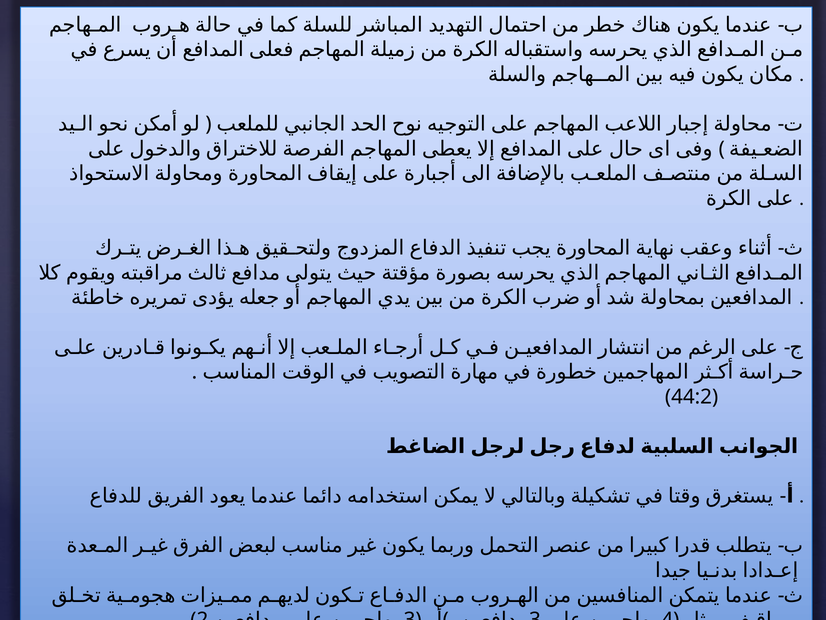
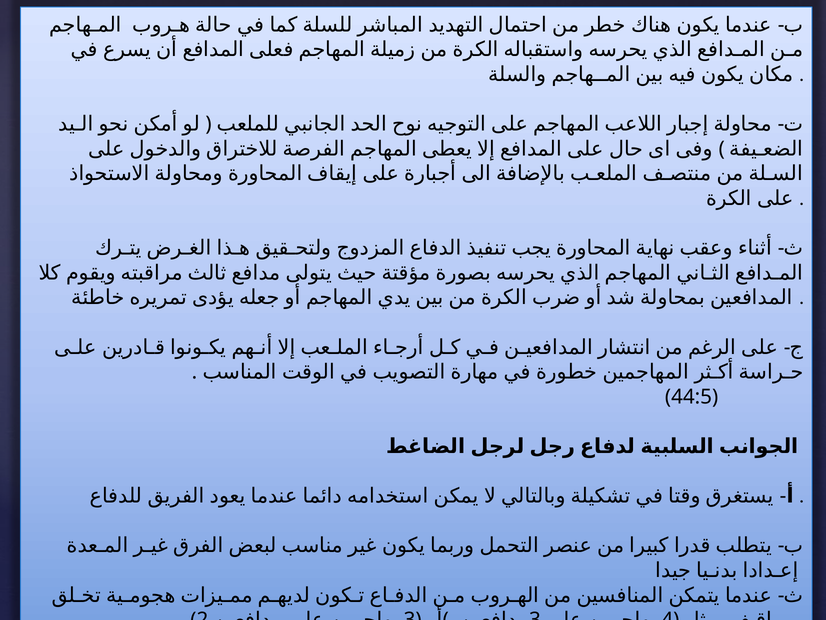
44:2: 44:2 -> 44:5
